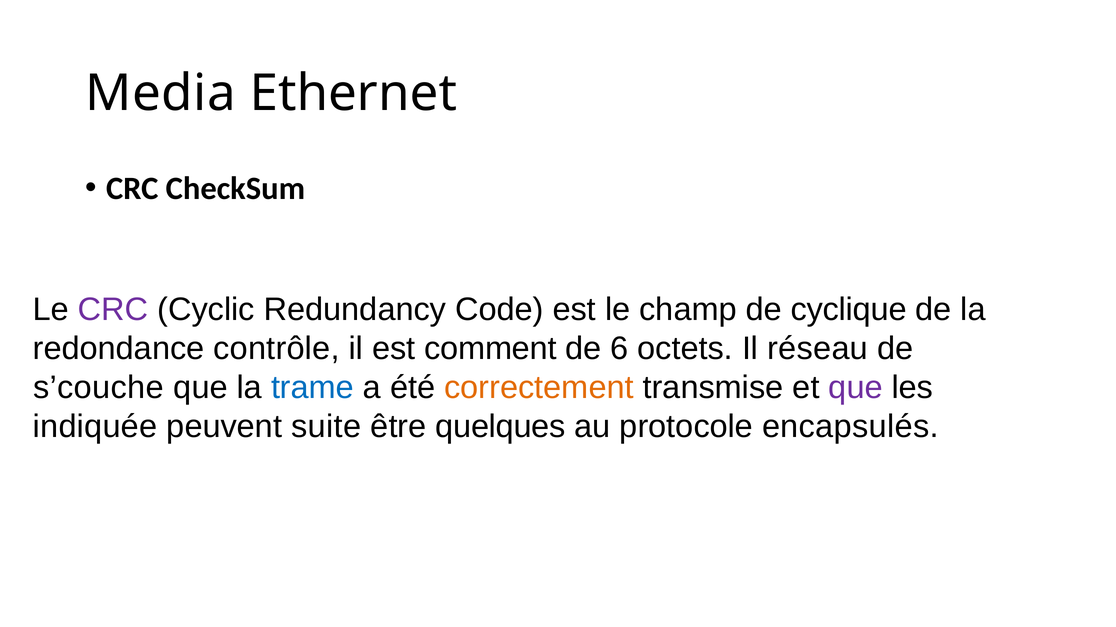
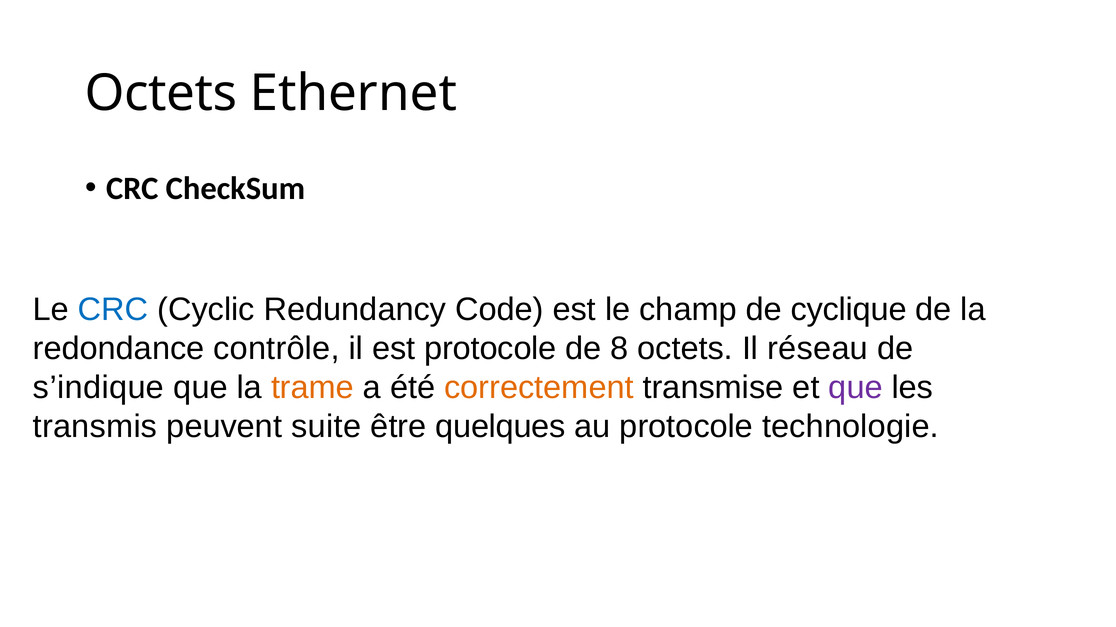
Media at (160, 94): Media -> Octets
CRC at (113, 310) colour: purple -> blue
est comment: comment -> protocole
6: 6 -> 8
s’couche: s’couche -> s’indique
trame colour: blue -> orange
indiquée: indiquée -> transmis
encapsulés: encapsulés -> technologie
